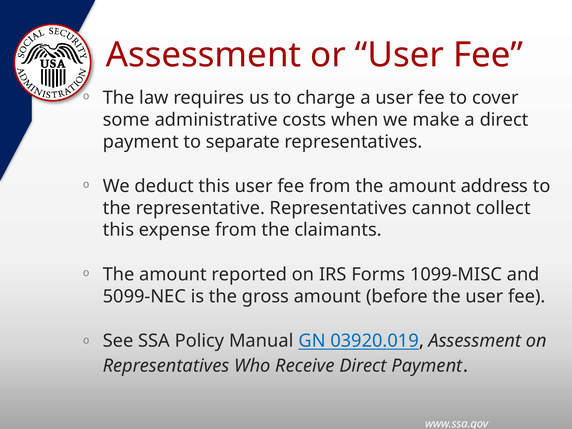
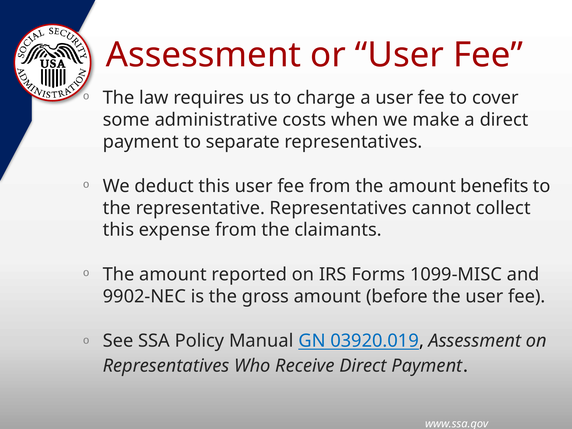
address: address -> benefits
5099-NEC: 5099-NEC -> 9902-NEC
